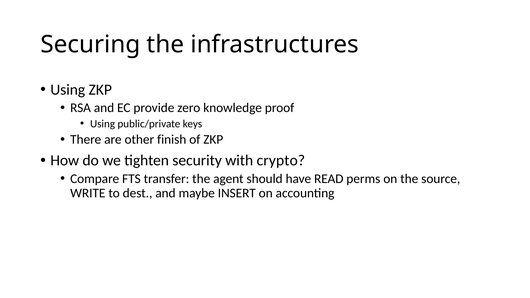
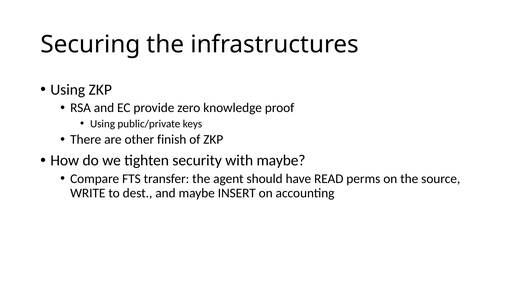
with crypto: crypto -> maybe
